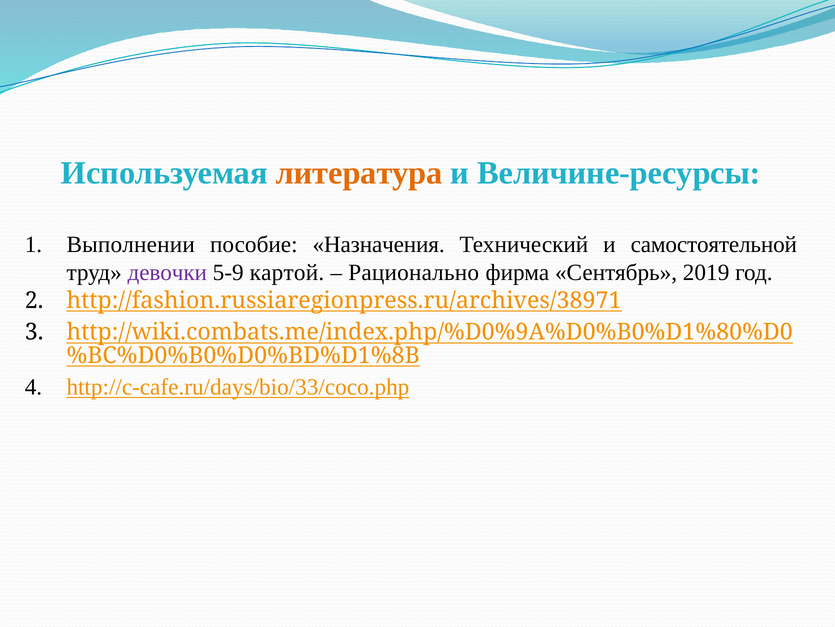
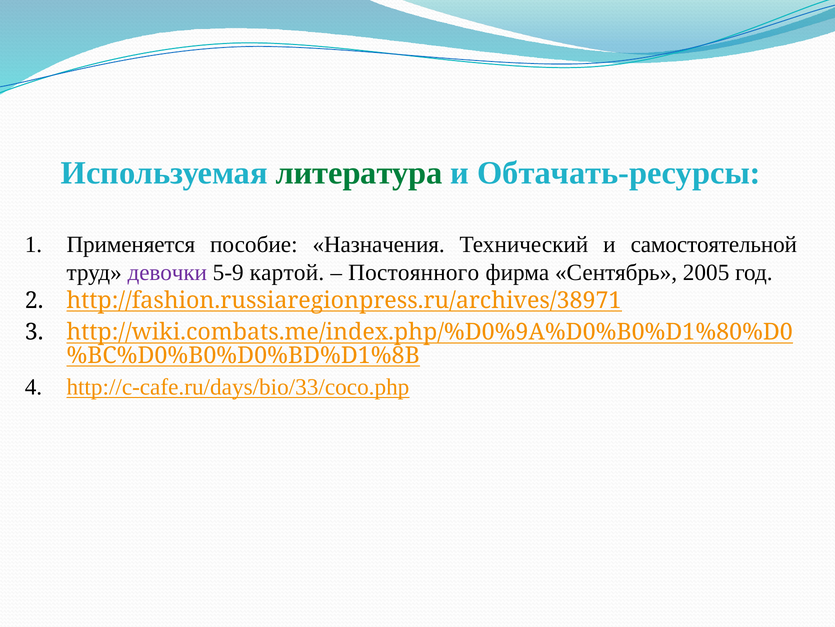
литература colour: orange -> green
Величине-ресурсы: Величине-ресурсы -> Обтачать-ресурсы
Выполнении: Выполнении -> Применяется
Рационально: Рационально -> Постоянного
2019: 2019 -> 2005
